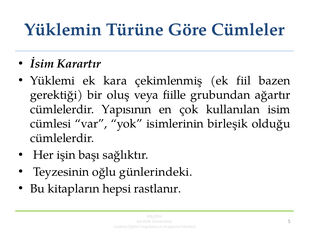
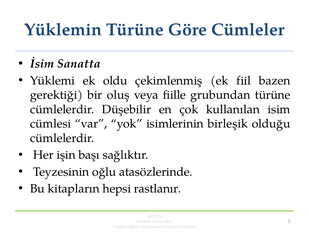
Karartır: Karartır -> Sanatta
kara: kara -> oldu
grubundan ağartır: ağartır -> türüne
Yapısının: Yapısının -> Düşebilir
günlerindeki: günlerindeki -> atasözlerinde
